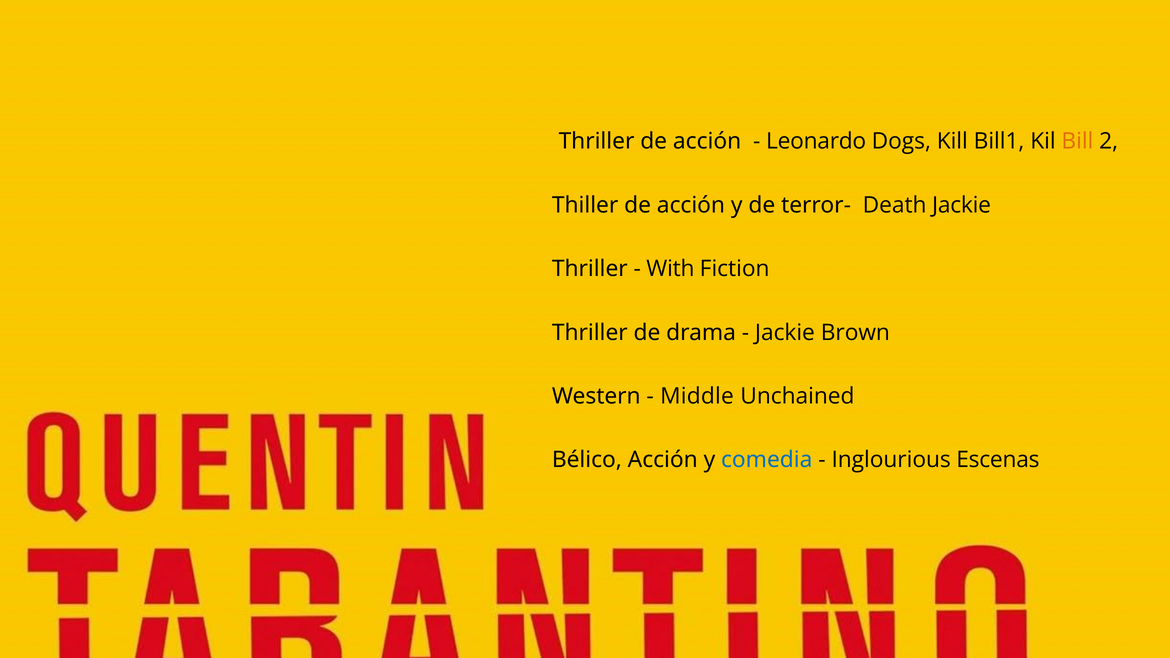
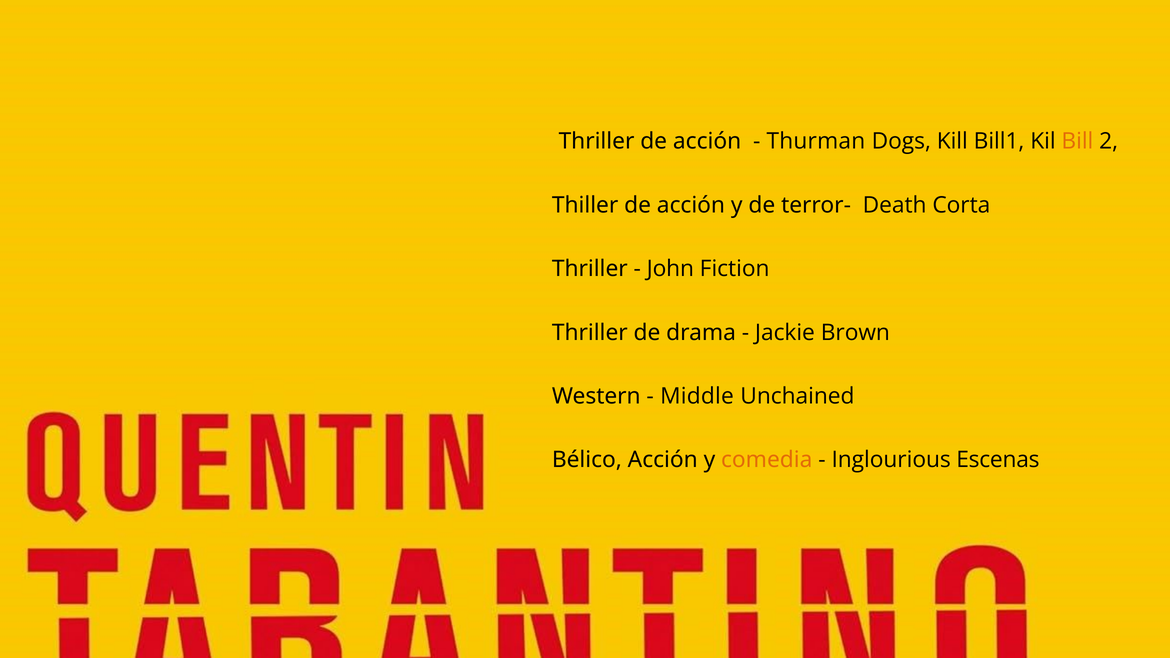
Leonardo: Leonardo -> Thurman
Death Jackie: Jackie -> Corta
With: With -> John
comedia colour: blue -> orange
